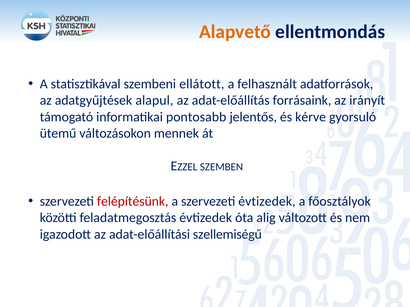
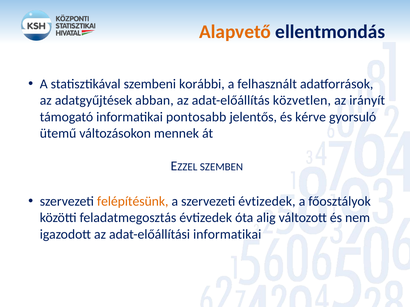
ellátott: ellátott -> korábbi
alapul: alapul -> abban
forrásaink: forrásaink -> közvetlen
felépítésünk colour: red -> orange
adat-előállítási szellemiségű: szellemiségű -> informatikai
